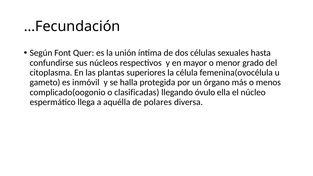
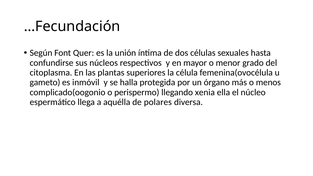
clasificadas: clasificadas -> perispermo
óvulo: óvulo -> xenia
